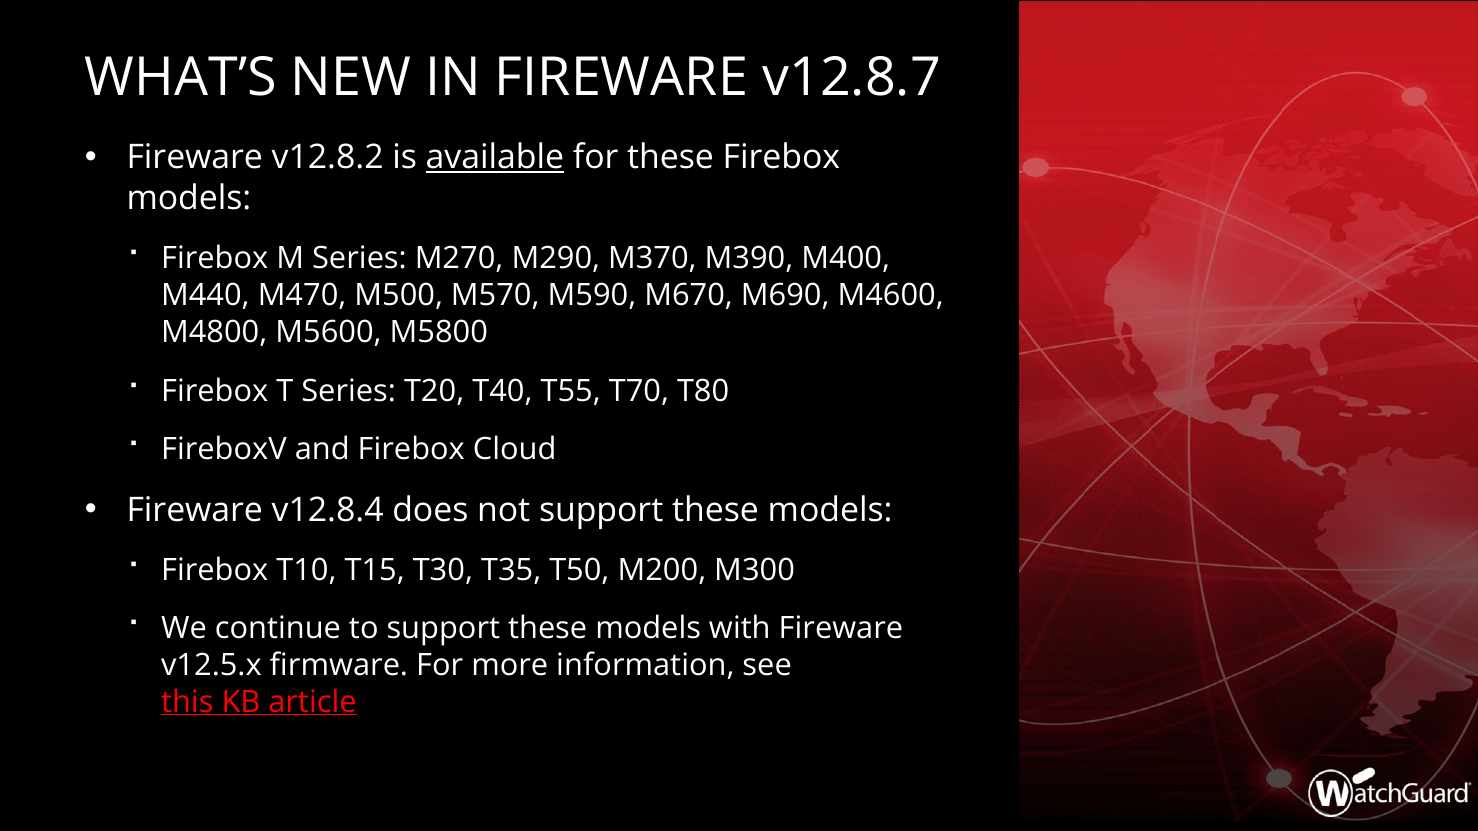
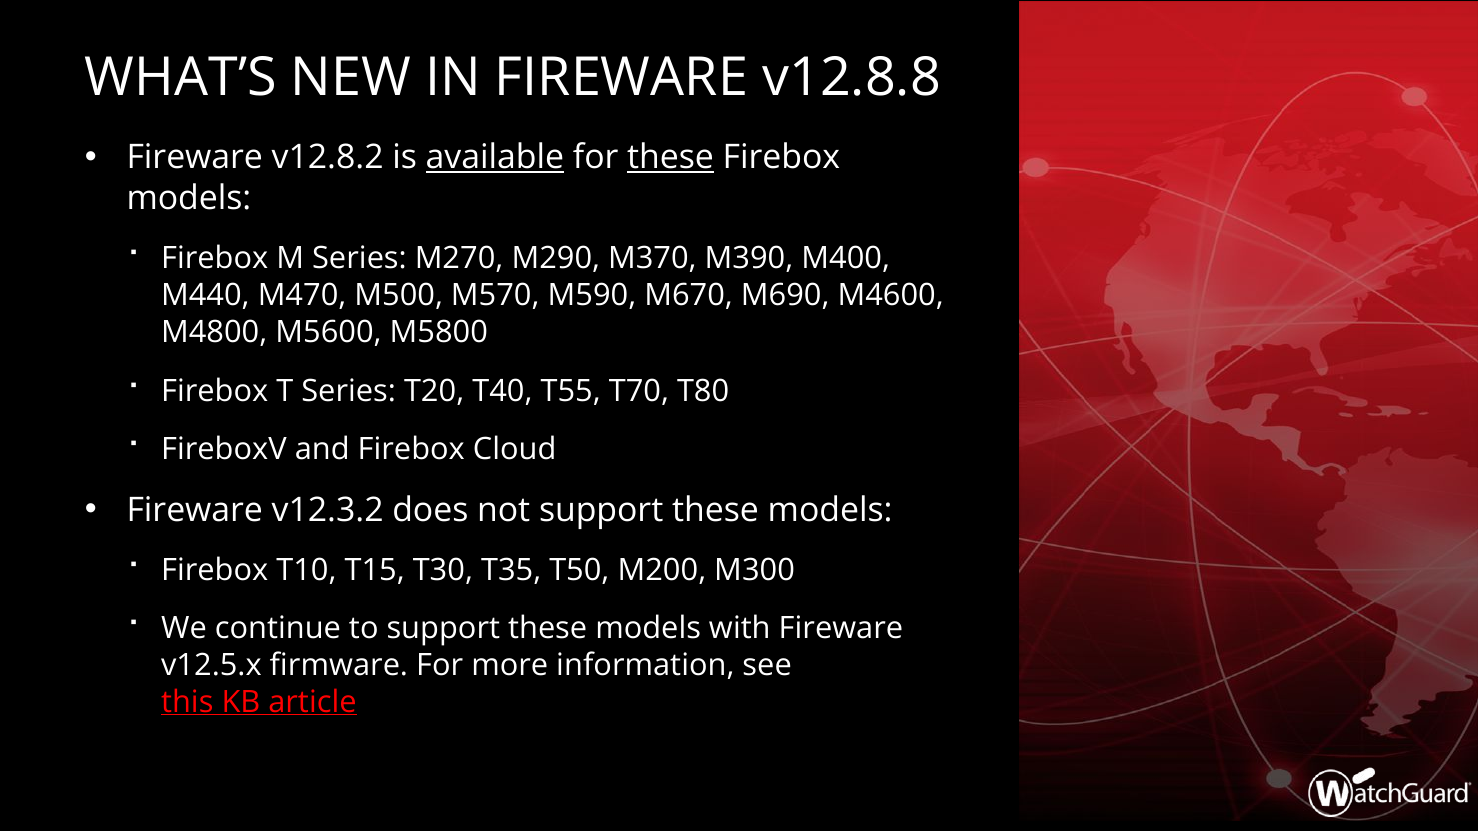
v12.8.7: v12.8.7 -> v12.8.8
these at (671, 158) underline: none -> present
v12.8.4: v12.8.4 -> v12.3.2
